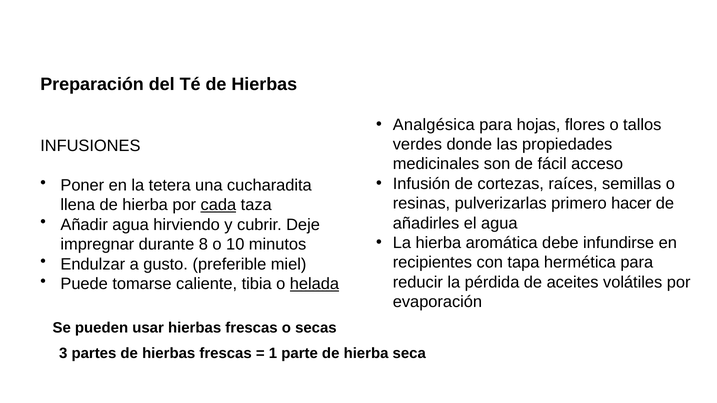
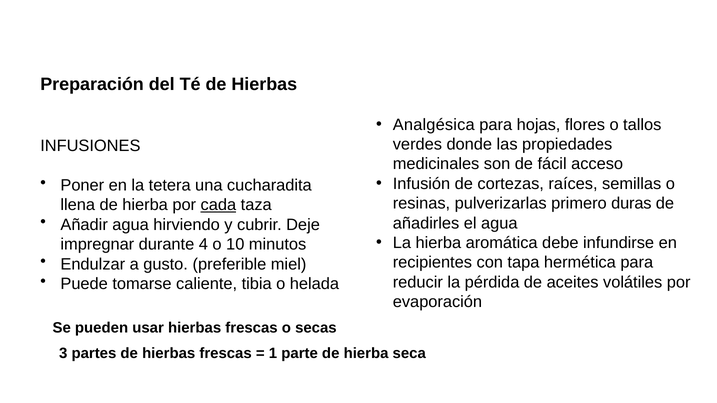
hacer: hacer -> duras
8: 8 -> 4
helada underline: present -> none
